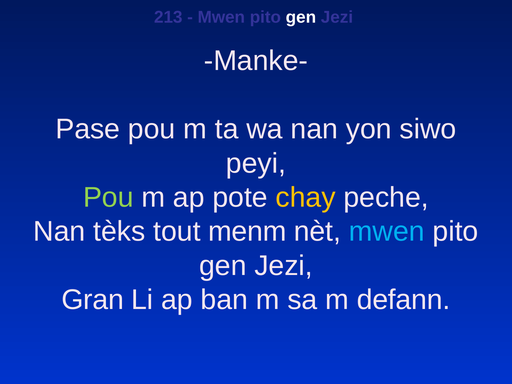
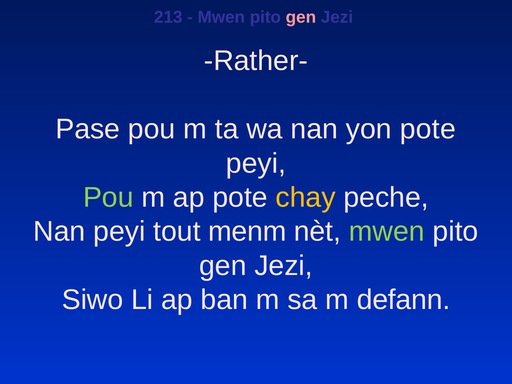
gen at (301, 17) colour: white -> pink
Manke-: Manke- -> Rather-
yon siwo: siwo -> pote
Nan tèks: tèks -> peyi
mwen at (387, 232) colour: light blue -> light green
Gran: Gran -> Siwo
